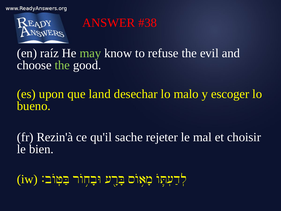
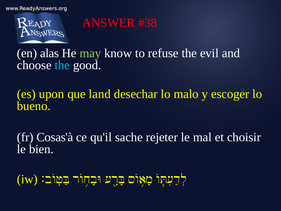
raíz: raíz -> alas
the at (62, 65) colour: light green -> light blue
Rezin'à: Rezin'à -> Cosas'à
